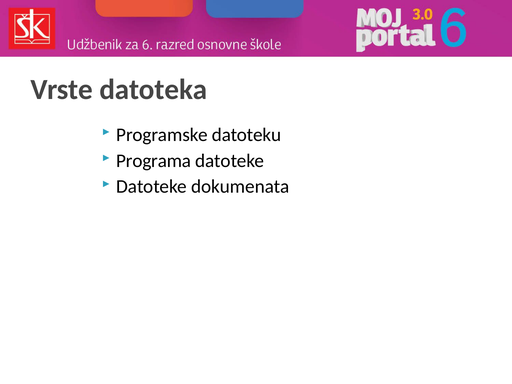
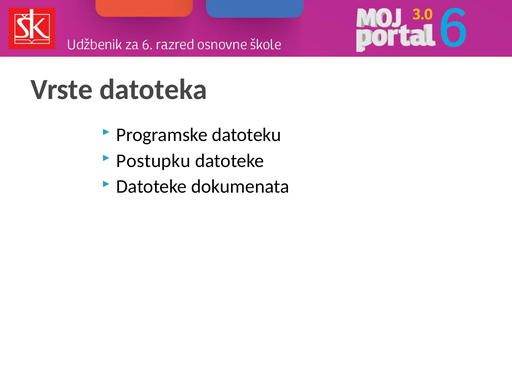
Programa: Programa -> Postupku
